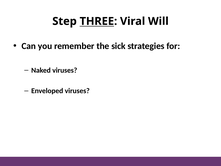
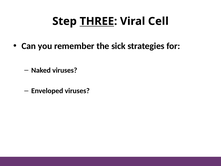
Will: Will -> Cell
